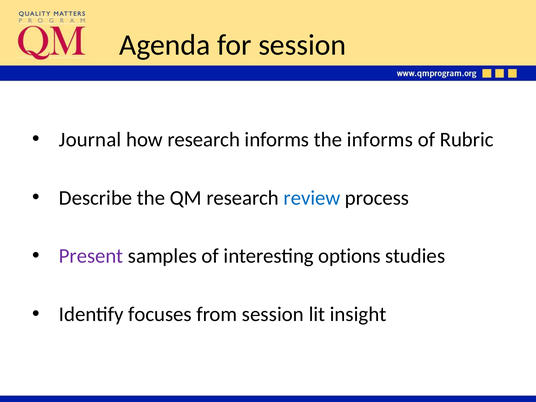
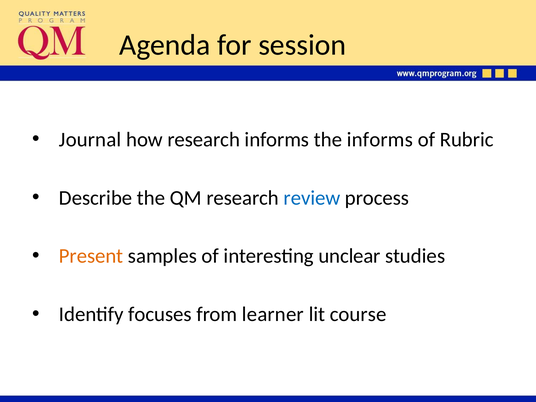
Present colour: purple -> orange
options: options -> unclear
from session: session -> learner
insight: insight -> course
